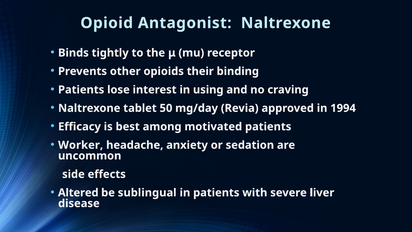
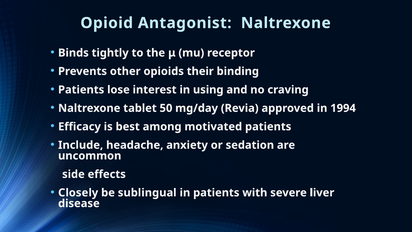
Worker: Worker -> Include
Altered: Altered -> Closely
